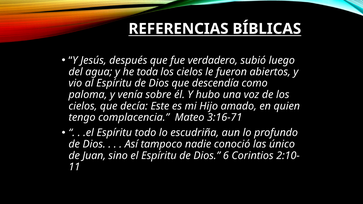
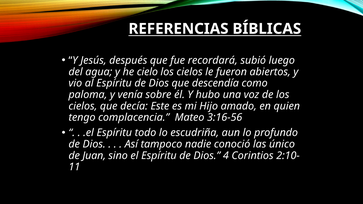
verdadero: verdadero -> recordará
toda: toda -> cielo
3:16-71: 3:16-71 -> 3:16-56
6: 6 -> 4
